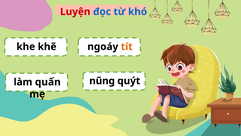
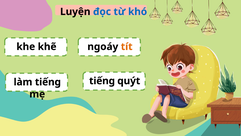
Luyện colour: red -> black
nũng at (102, 81): nũng -> tiếng
làm quấn: quấn -> tiếng
